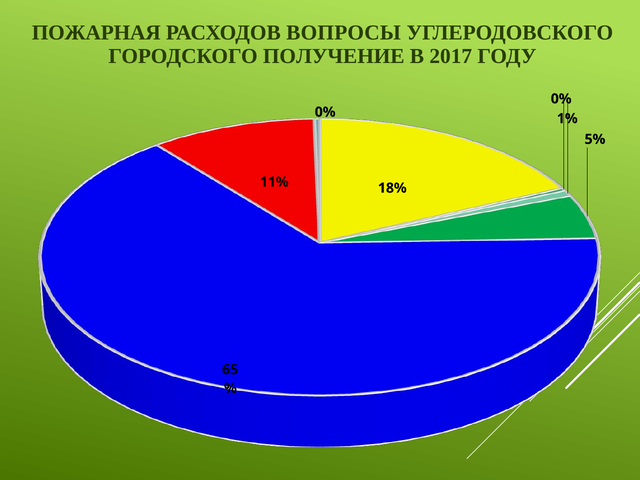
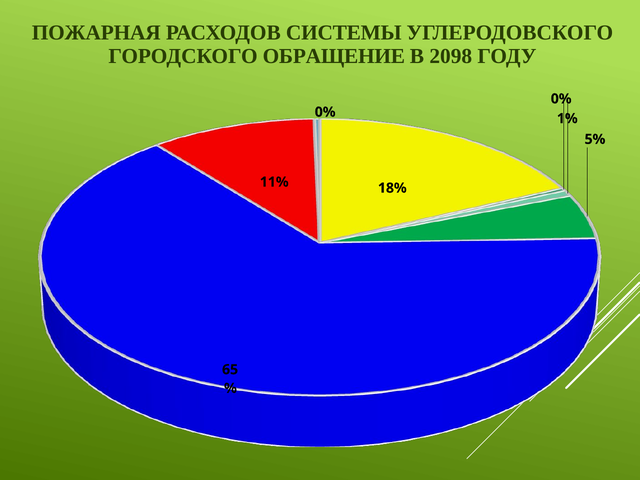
ВОПРОСЫ: ВОПРОСЫ -> СИСТЕМЫ
ПОЛУЧЕНИЕ: ПОЛУЧЕНИЕ -> ОБРАЩЕНИЕ
2017: 2017 -> 2098
